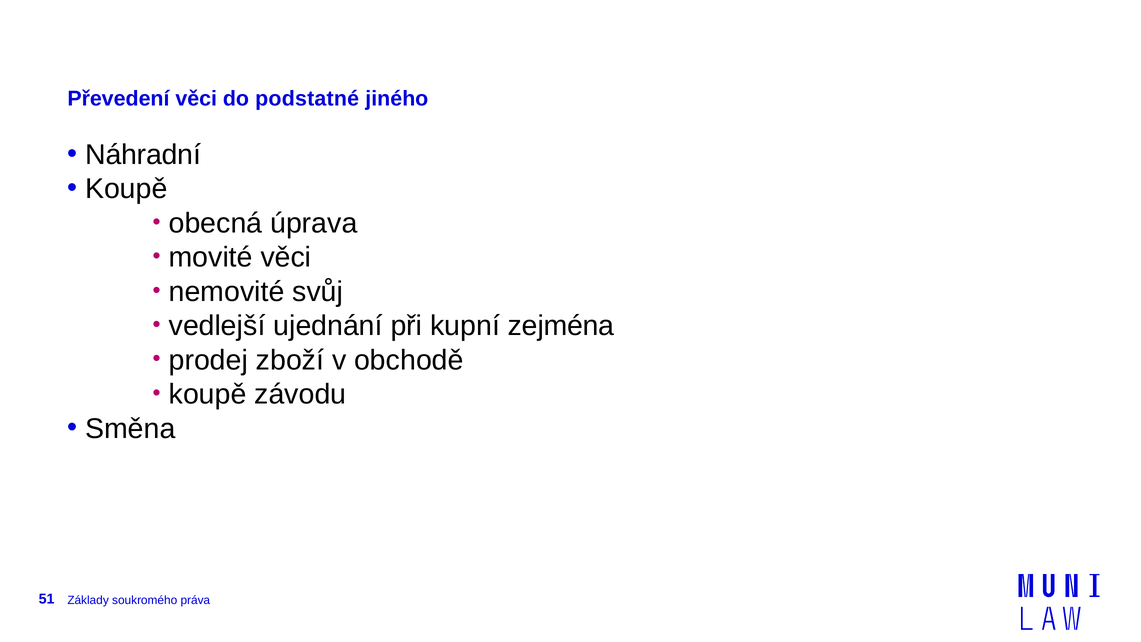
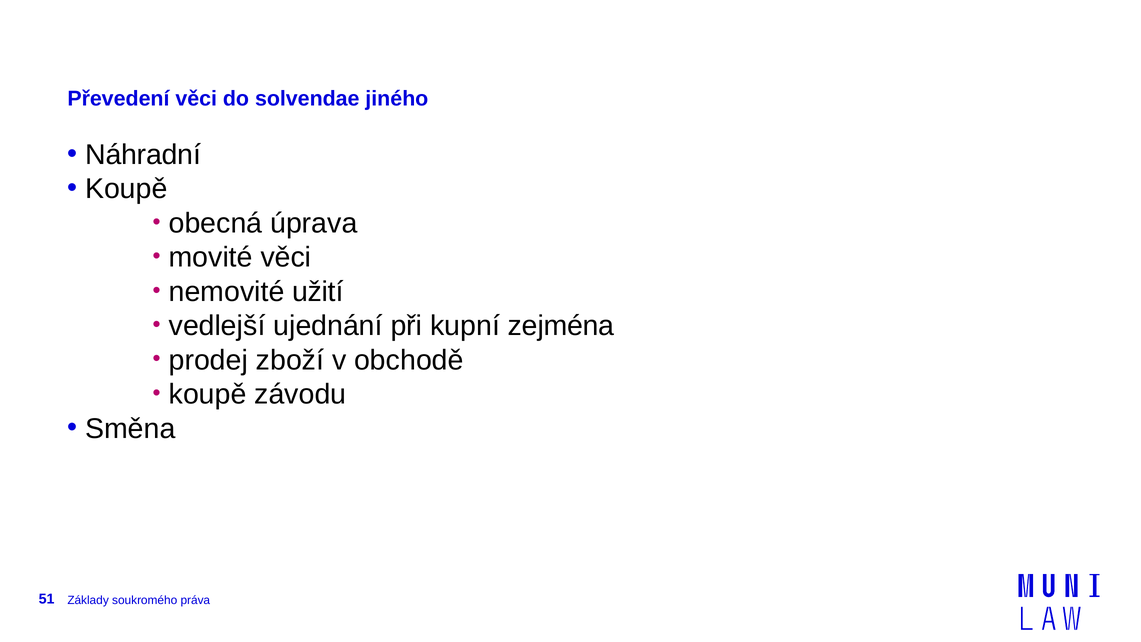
podstatné: podstatné -> solvendae
svůj: svůj -> užití
